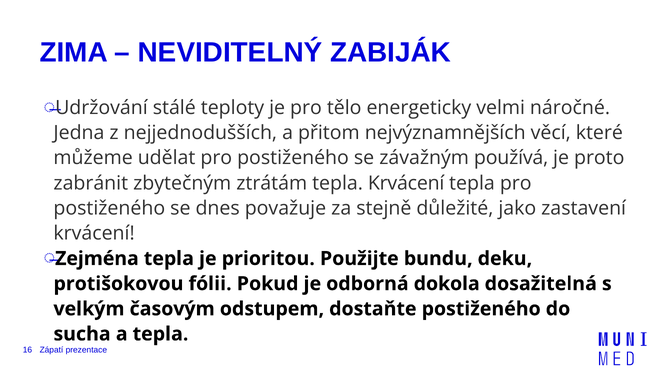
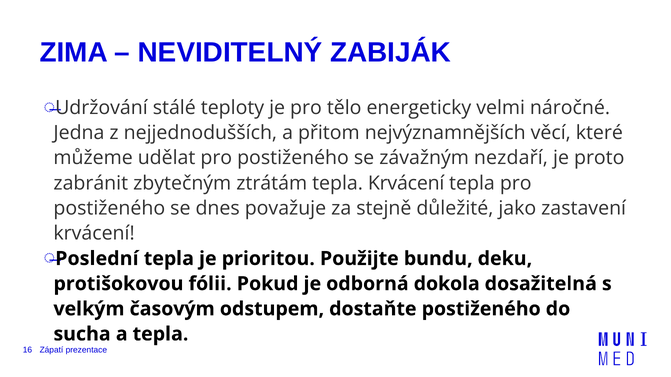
používá: používá -> nezdaří
Zejména: Zejména -> Poslední
